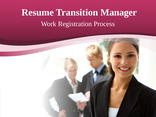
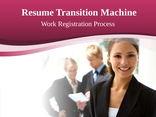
Manager: Manager -> Machine
